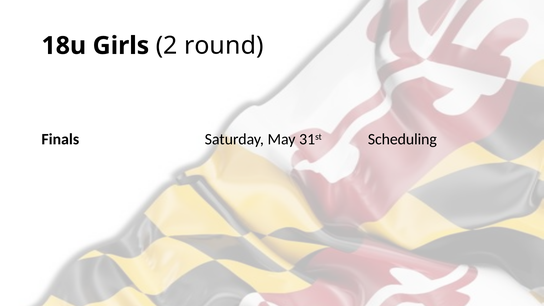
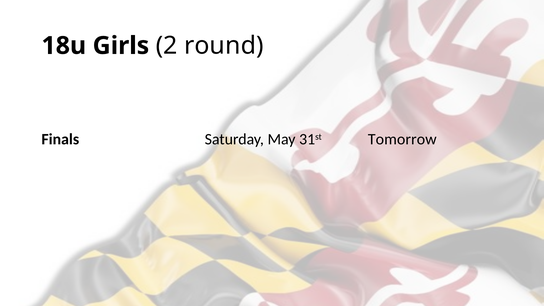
Scheduling: Scheduling -> Tomorrow
